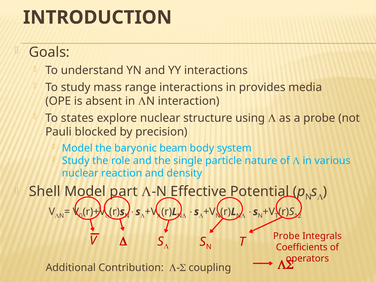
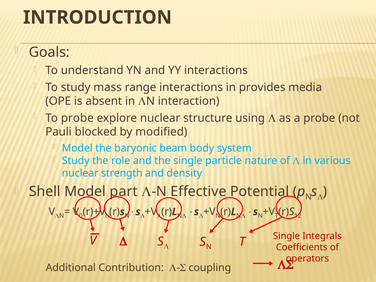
To states: states -> probe
precision: precision -> modified
reaction: reaction -> strength
Probe at (286, 236): Probe -> Single
